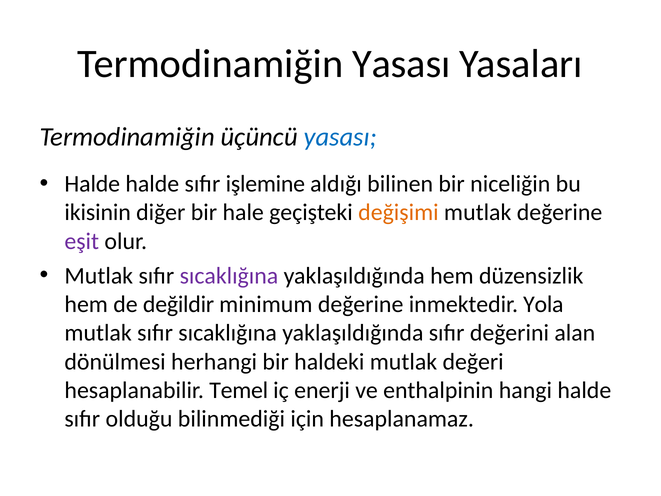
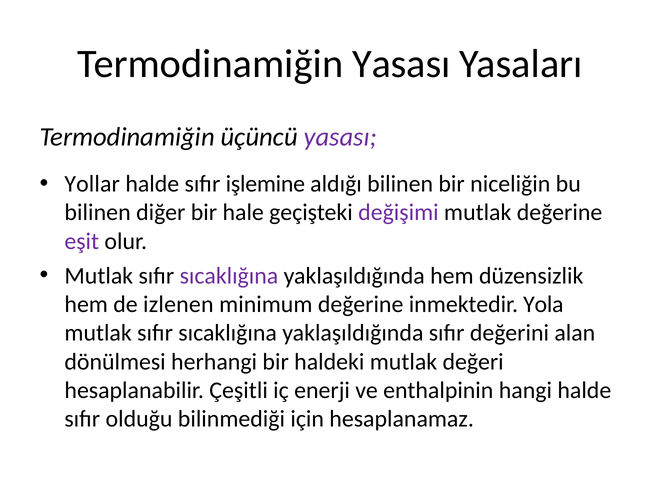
yasası at (340, 137) colour: blue -> purple
Halde at (92, 184): Halde -> Yollar
ikisinin at (98, 212): ikisinin -> bilinen
değişimi colour: orange -> purple
değildir: değildir -> izlenen
Temel: Temel -> Çeşitli
